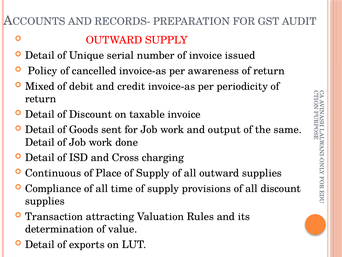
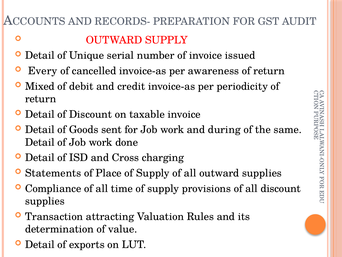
Policy: Policy -> Every
output: output -> during
Continuous: Continuous -> Statements
